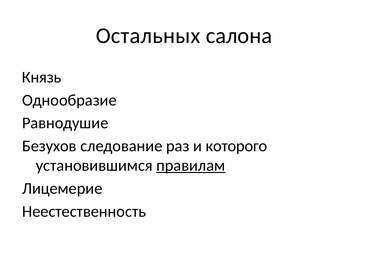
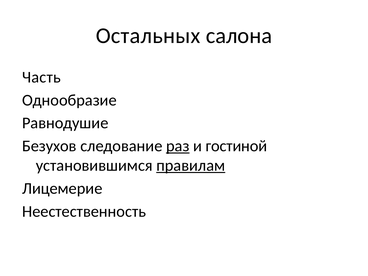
Князь: Князь -> Часть
раз underline: none -> present
которого: которого -> гостиной
